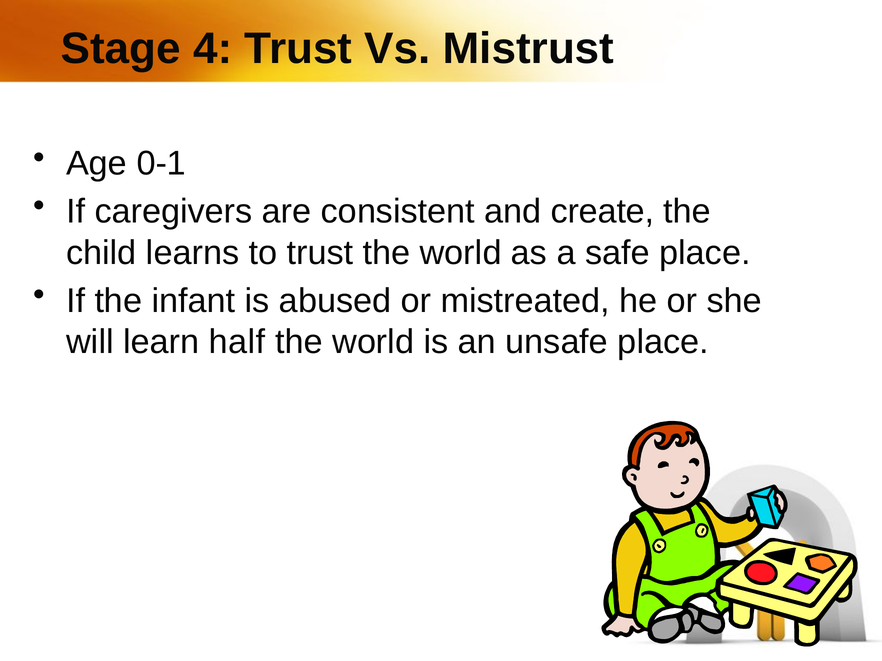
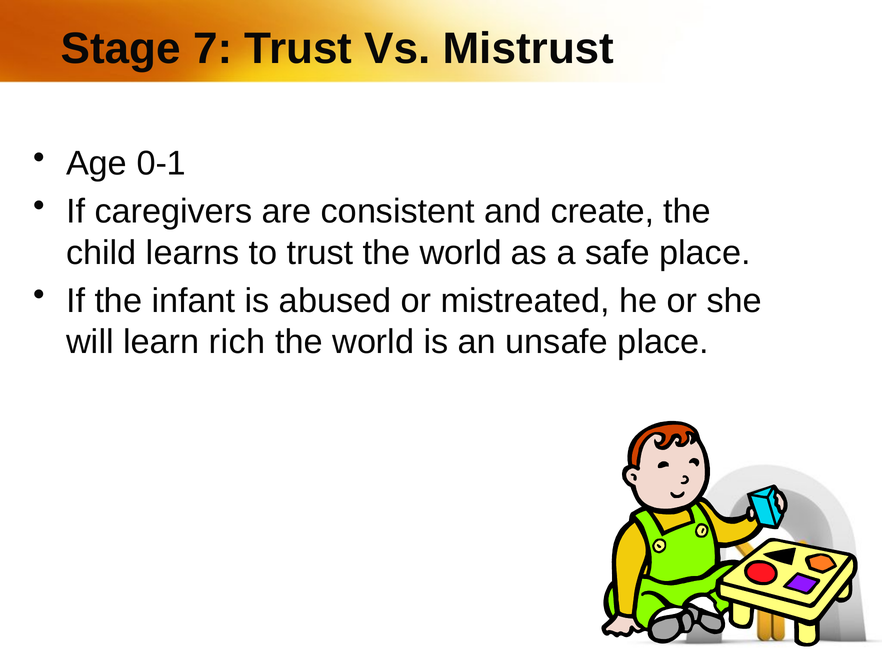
4: 4 -> 7
half: half -> rich
